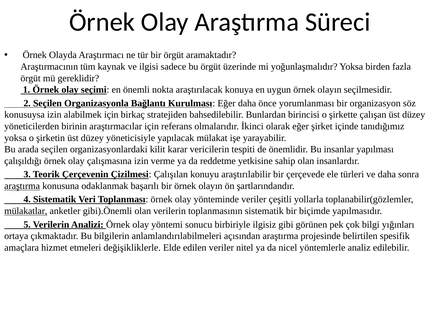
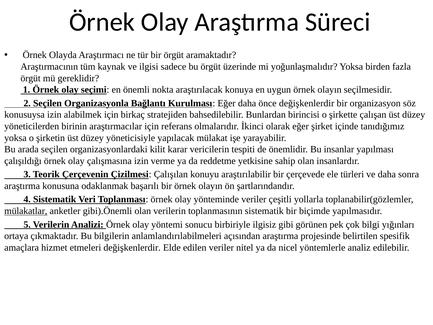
önce yorumlanması: yorumlanması -> değişkenlerdir
araştırma at (22, 186) underline: present -> none
etmeleri değişikliklerle: değişikliklerle -> değişkenlerdir
